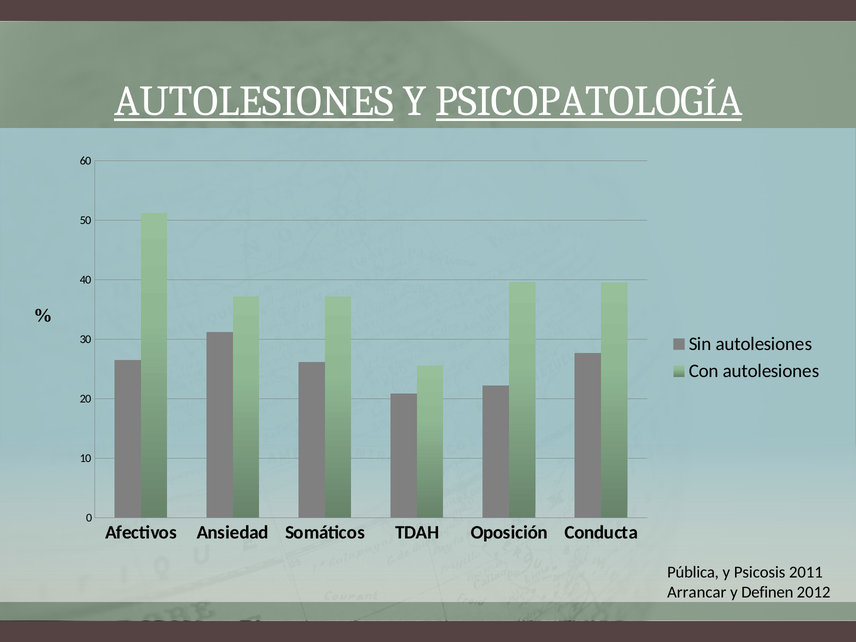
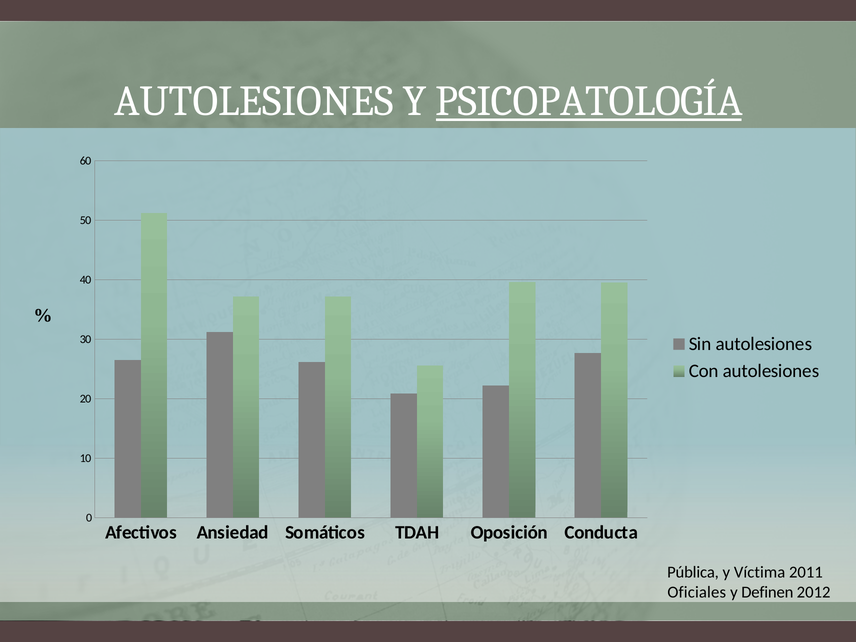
AUTOLESIONES at (254, 101) underline: present -> none
Psicosis: Psicosis -> Víctima
Arrancar: Arrancar -> Oficiales
